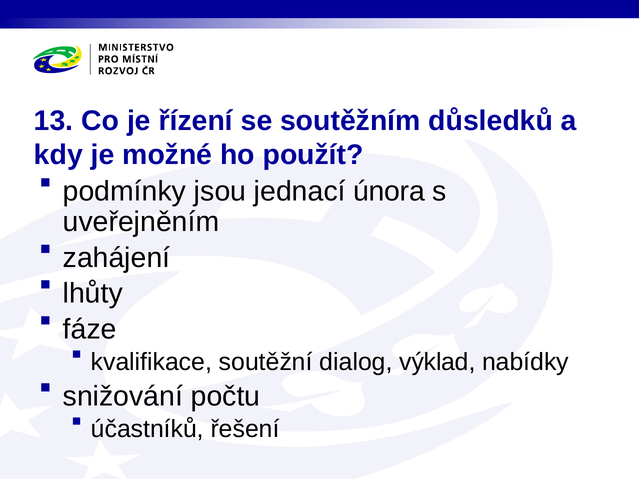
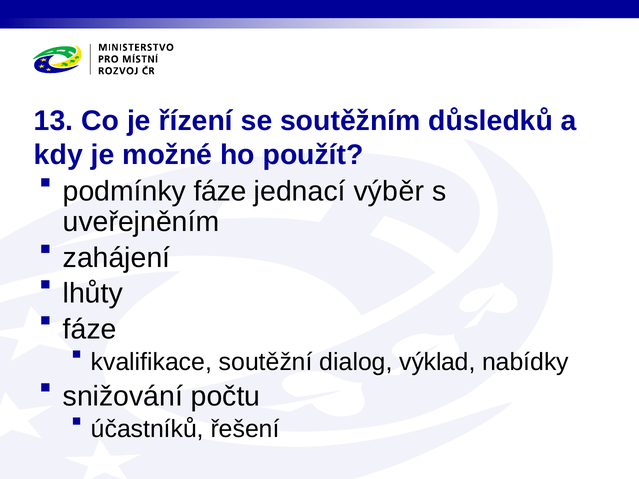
podmínky jsou: jsou -> fáze
února: února -> výběr
